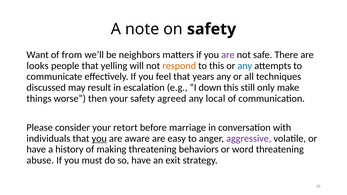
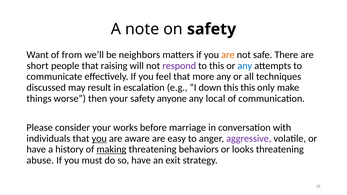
are at (228, 55) colour: purple -> orange
looks: looks -> short
yelling: yelling -> raising
respond colour: orange -> purple
years: years -> more
this still: still -> this
agreed: agreed -> anyone
retort: retort -> works
making underline: none -> present
word: word -> looks
